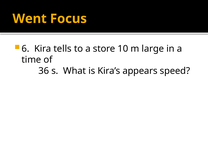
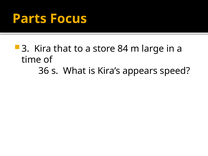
Went: Went -> Parts
6: 6 -> 3
tells: tells -> that
10: 10 -> 84
